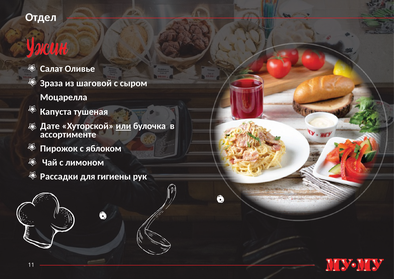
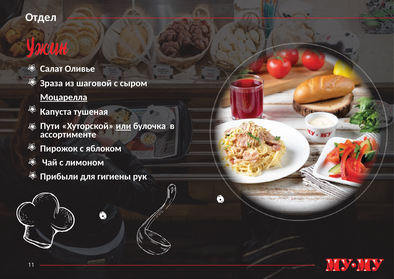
Моцарелла underline: none -> present
Дате: Дате -> Пути
Рассадки: Рассадки -> Прибыли
